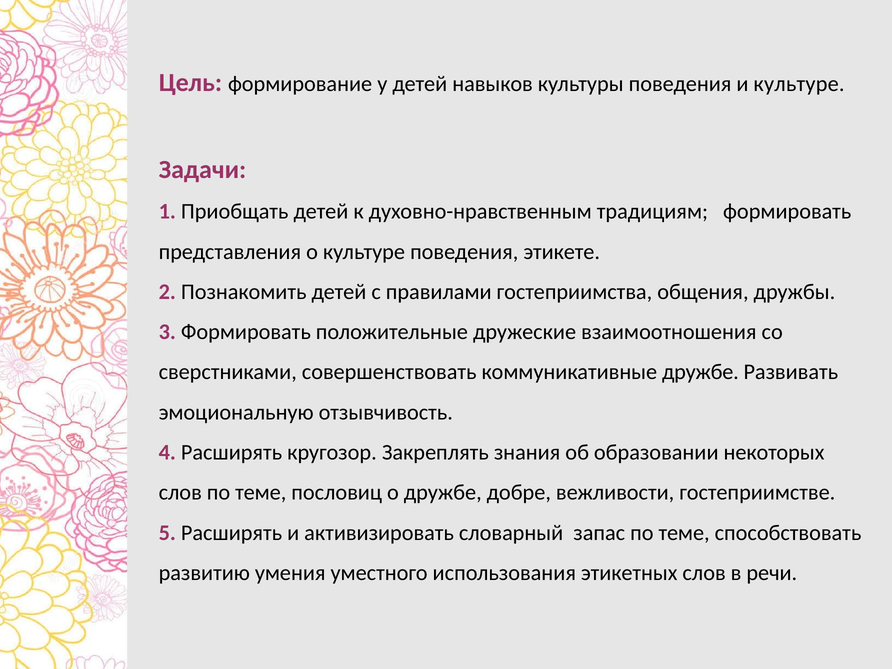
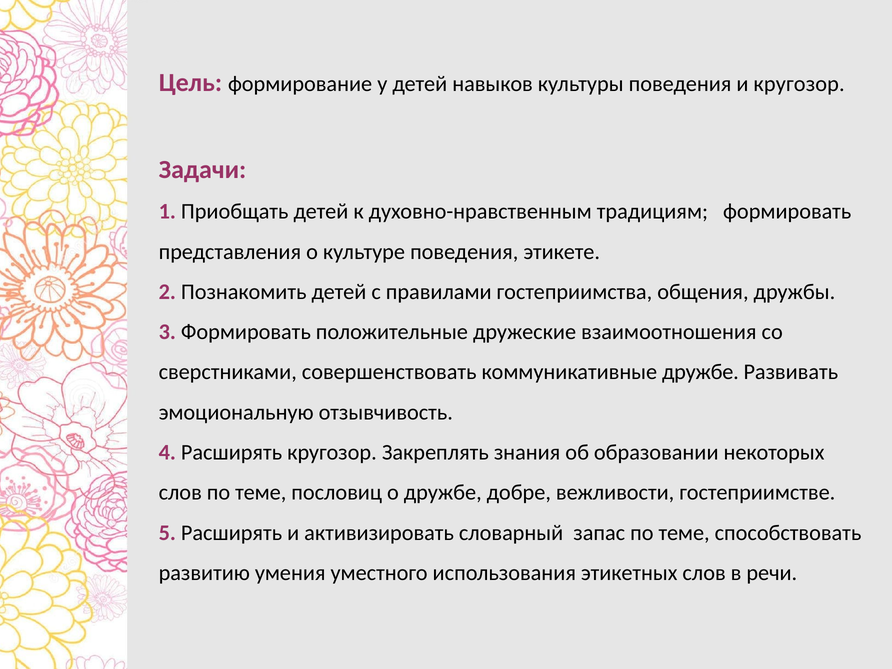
и культуре: культуре -> кругозор
